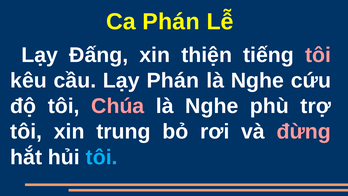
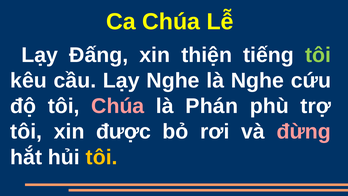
Ca Phán: Phán -> Chúa
tôi at (318, 55) colour: pink -> light green
Lạy Phán: Phán -> Nghe
Nghe at (212, 106): Nghe -> Phán
trung: trung -> được
tôi at (102, 157) colour: light blue -> yellow
